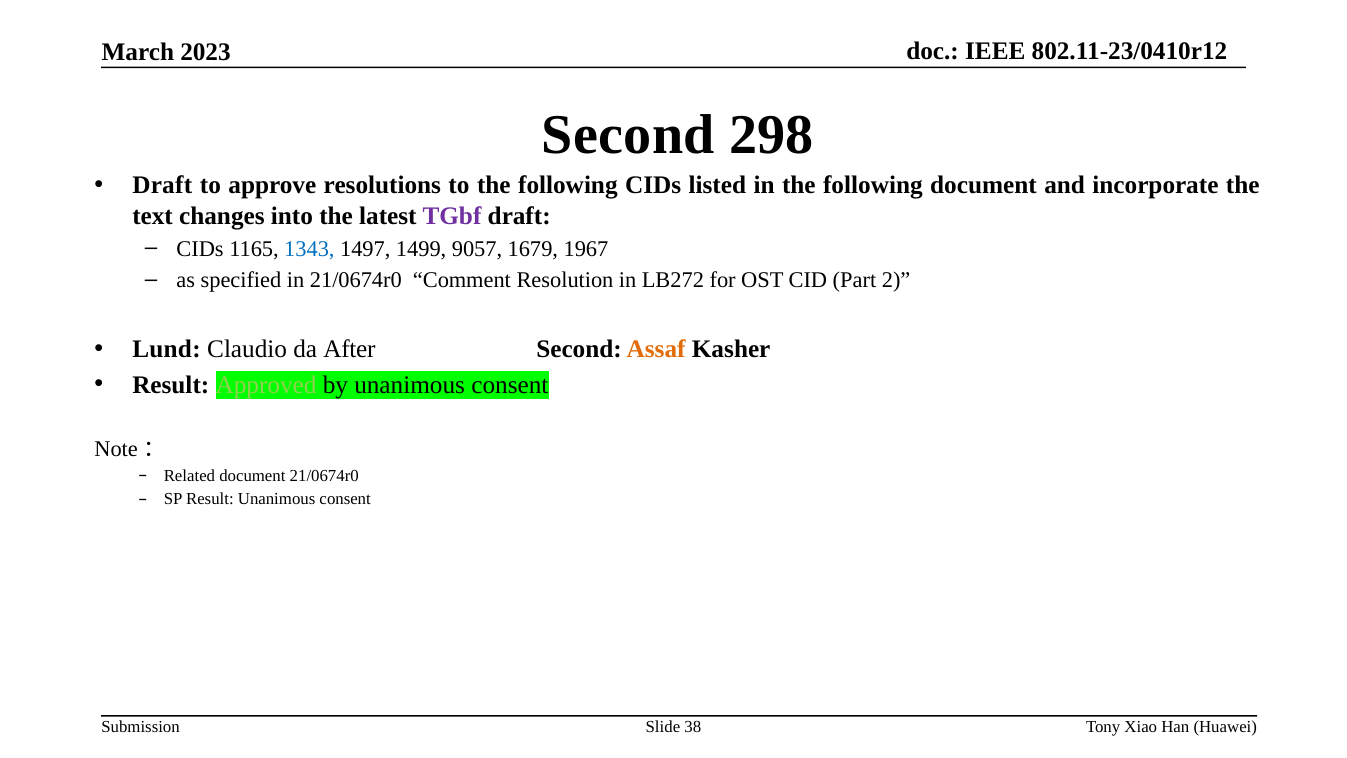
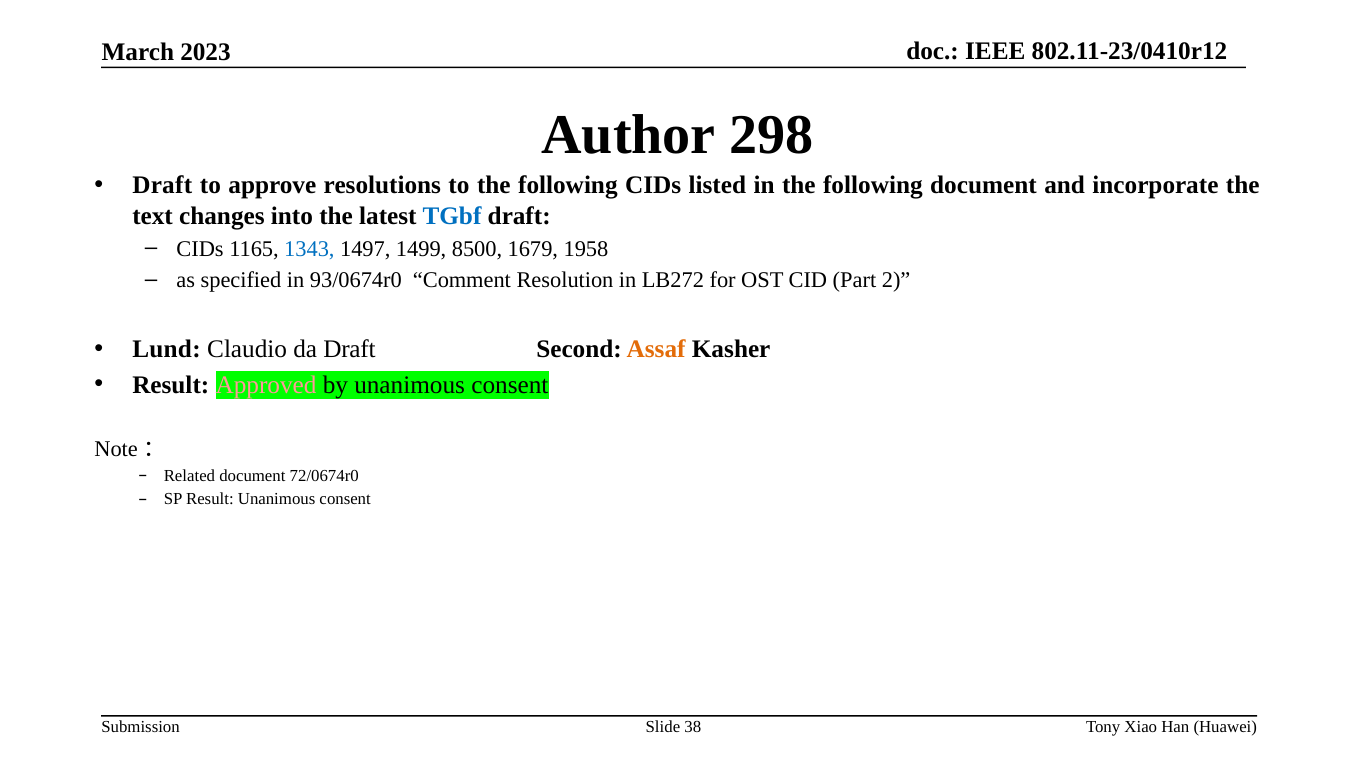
Second at (628, 135): Second -> Author
TGbf colour: purple -> blue
9057: 9057 -> 8500
1967: 1967 -> 1958
in 21/0674r0: 21/0674r0 -> 93/0674r0
da After: After -> Draft
Approved colour: light green -> pink
document 21/0674r0: 21/0674r0 -> 72/0674r0
